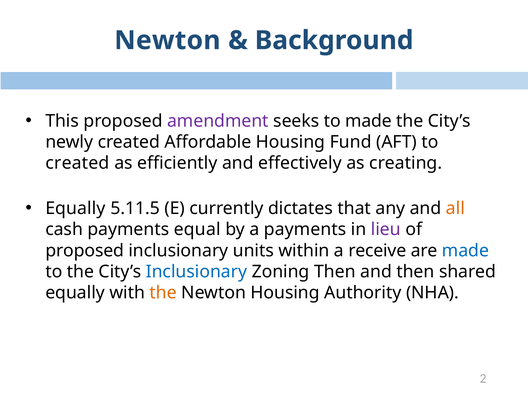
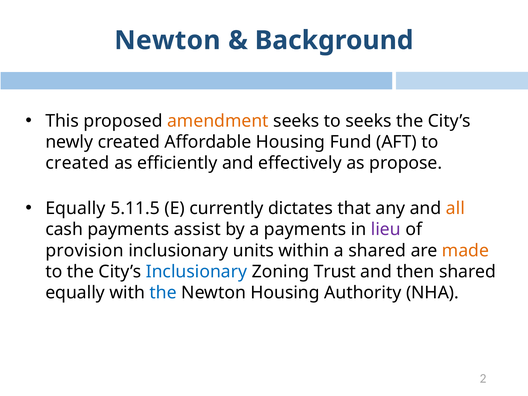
amendment colour: purple -> orange
to made: made -> seeks
creating: creating -> propose
equal: equal -> assist
proposed at (85, 251): proposed -> provision
a receive: receive -> shared
made at (466, 251) colour: blue -> orange
Zoning Then: Then -> Trust
the at (163, 293) colour: orange -> blue
